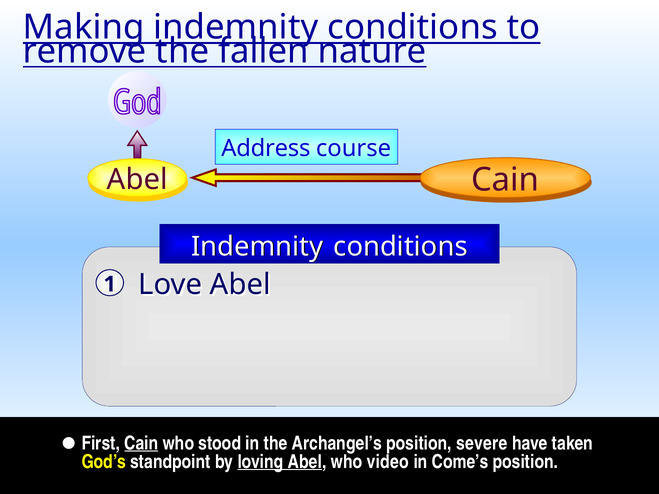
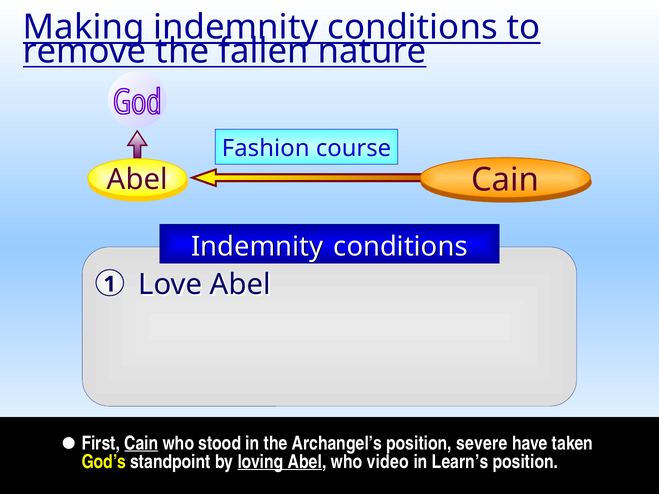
Address: Address -> Fashion
Come’s: Come’s -> Learn’s
